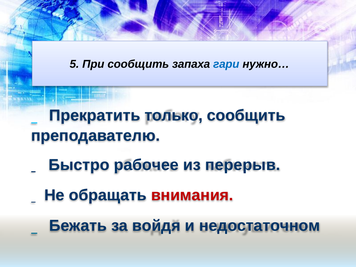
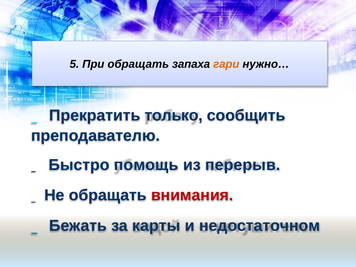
При сообщить: сообщить -> обращать
гари colour: blue -> orange
рабочее: рабочее -> помощь
войдя: войдя -> карты
